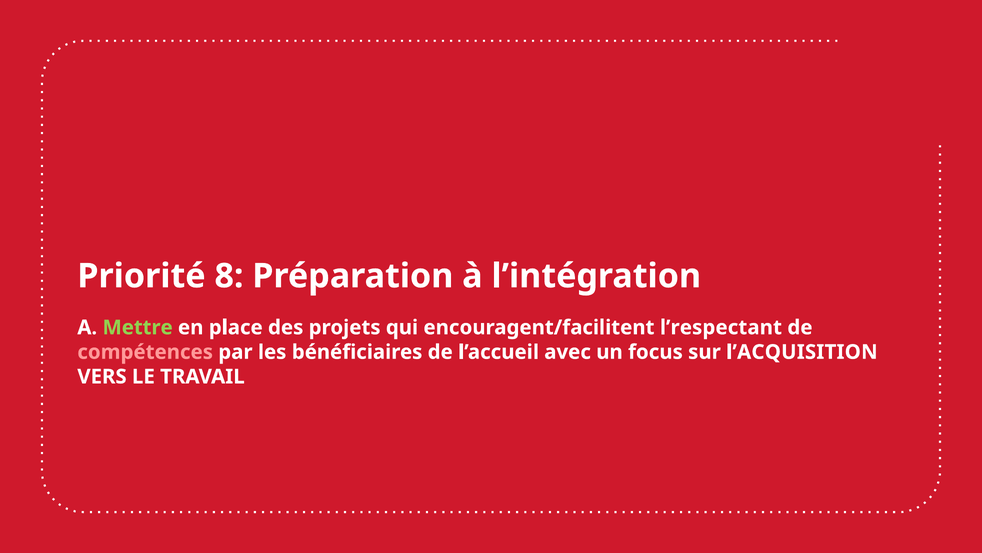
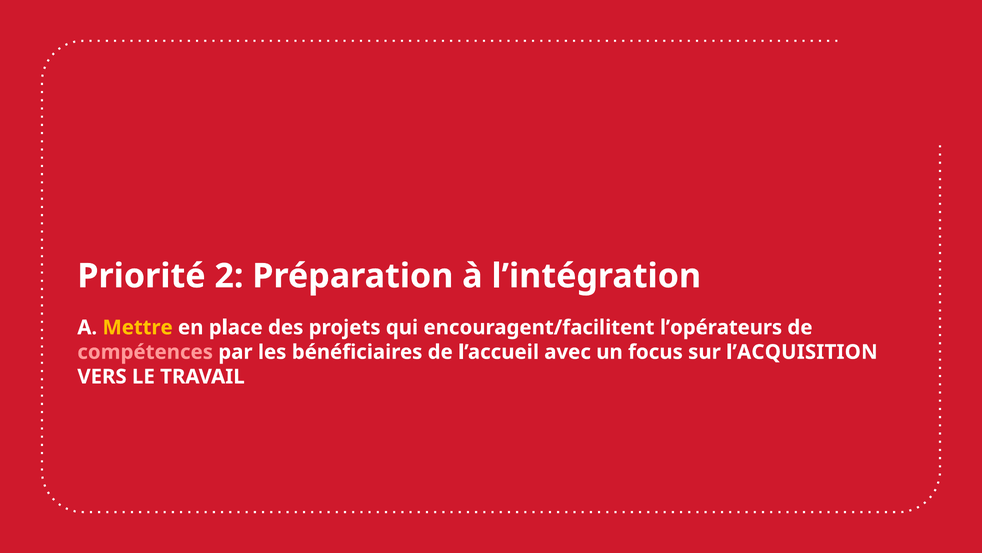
8: 8 -> 2
Mettre colour: light green -> yellow
l’respectant: l’respectant -> l’opérateurs
